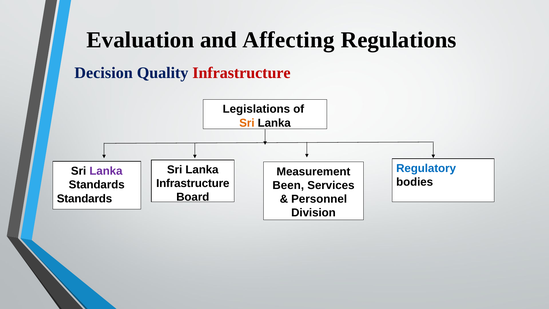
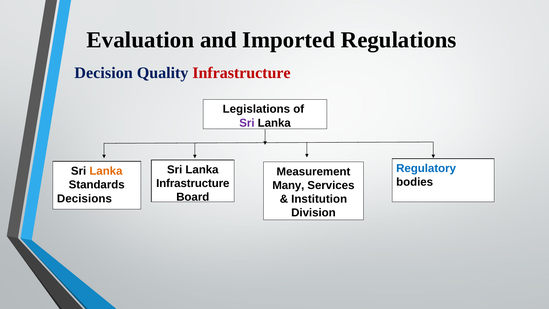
Affecting: Affecting -> Imported
Sri at (247, 123) colour: orange -> purple
Lanka at (106, 171) colour: purple -> orange
Been: Been -> Many
Standards at (85, 198): Standards -> Decisions
Personnel: Personnel -> Institution
